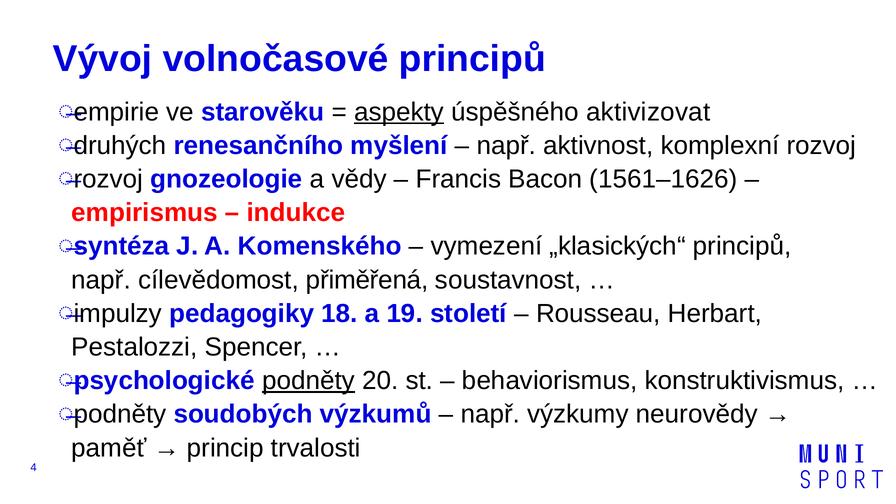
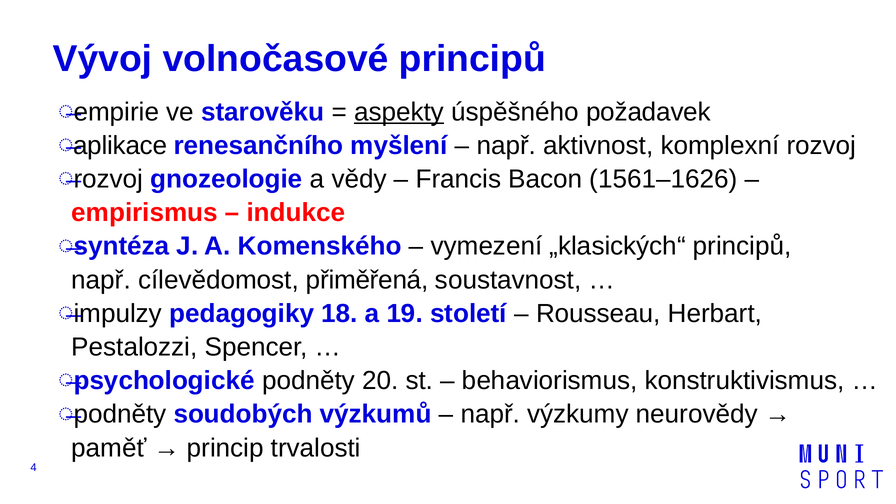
aktivizovat: aktivizovat -> požadavek
druhých: druhých -> aplikace
podněty at (309, 381) underline: present -> none
